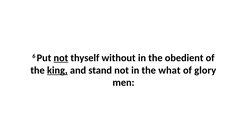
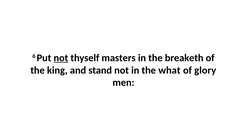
without: without -> masters
obedient: obedient -> breaketh
king underline: present -> none
